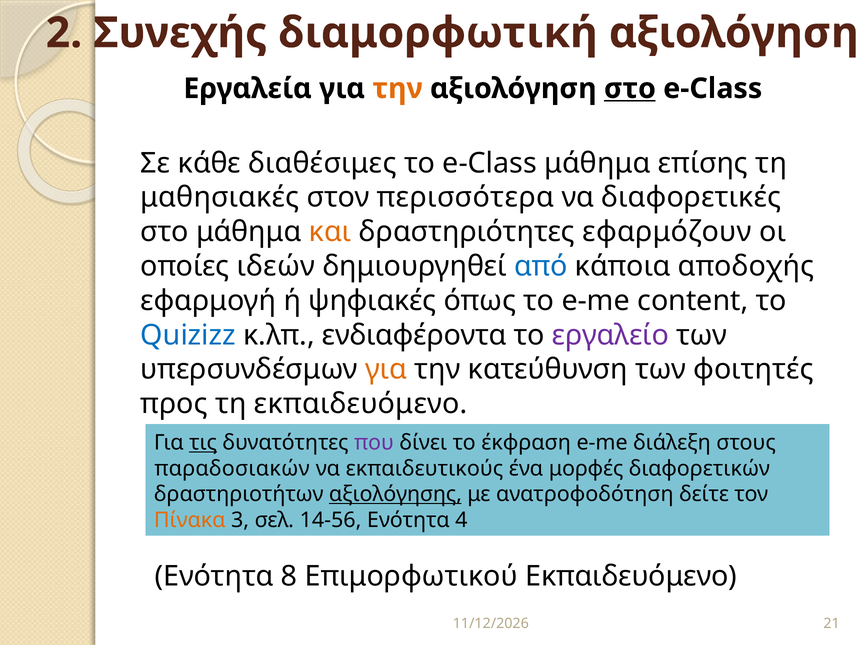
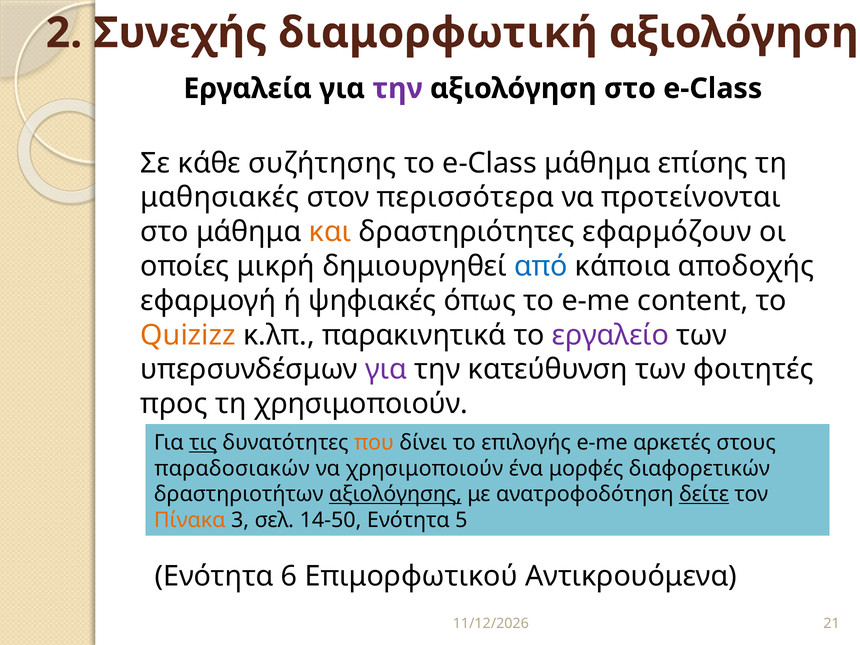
την at (398, 89) colour: orange -> purple
στο at (630, 89) underline: present -> none
διαθέσιμες: διαθέσιμες -> συζήτησης
διαφορετικές: διαφορετικές -> προτείνονται
ιδεών: ιδεών -> μικρή
Quizizz colour: blue -> orange
ενδιαφέροντα: ενδιαφέροντα -> παρακινητικά
για at (386, 369) colour: orange -> purple
τη εκπαιδευόμενο: εκπαιδευόμενο -> χρησιμοποιούν
που colour: purple -> orange
έκφραση: έκφραση -> επιλογής
διάλεξη: διάλεξη -> αρκετές
να εκπαιδευτικούς: εκπαιδευτικούς -> χρησιμοποιούν
δείτε underline: none -> present
14-56: 14-56 -> 14-50
4: 4 -> 5
8: 8 -> 6
Επιμορφωτικού Εκπαιδευόμενο: Εκπαιδευόμενο -> Αντικρουόμενα
